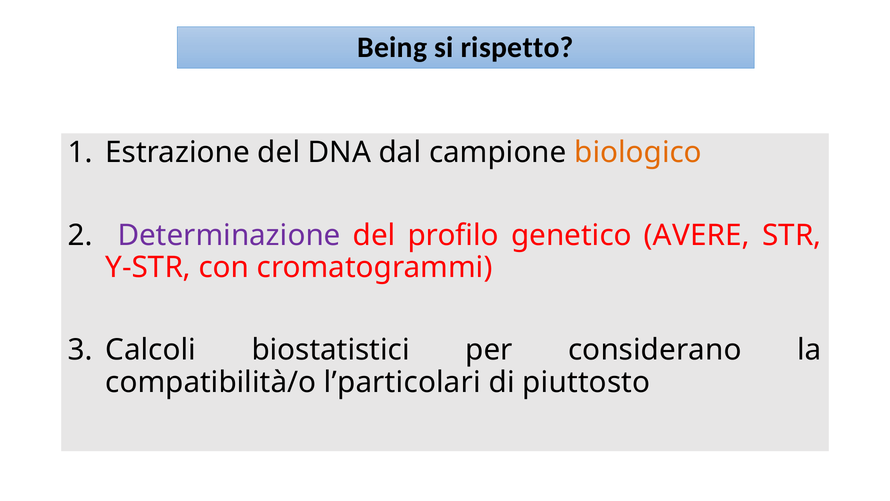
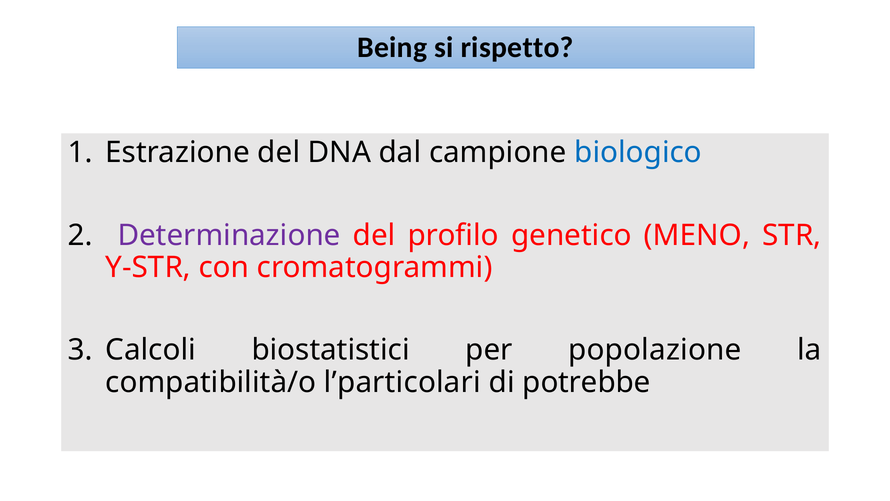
biologico colour: orange -> blue
AVERE: AVERE -> MENO
considerano: considerano -> popolazione
piuttosto: piuttosto -> potrebbe
